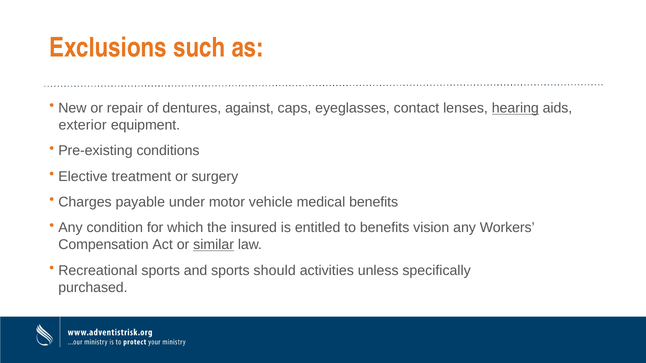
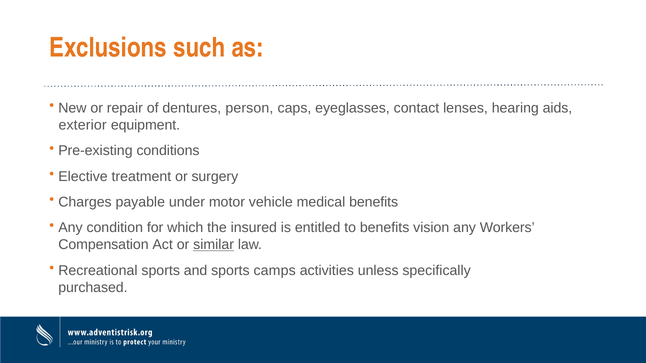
against: against -> person
hearing underline: present -> none
should: should -> camps
